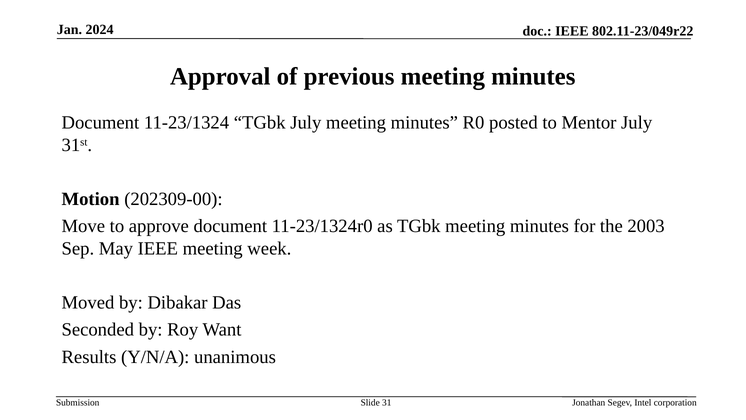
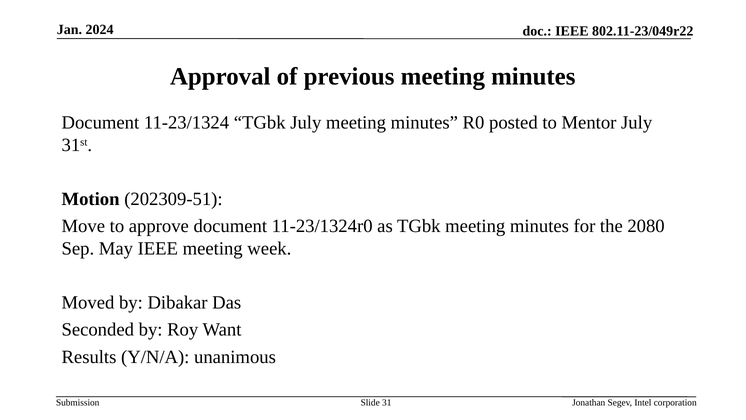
202309-00: 202309-00 -> 202309-51
2003: 2003 -> 2080
